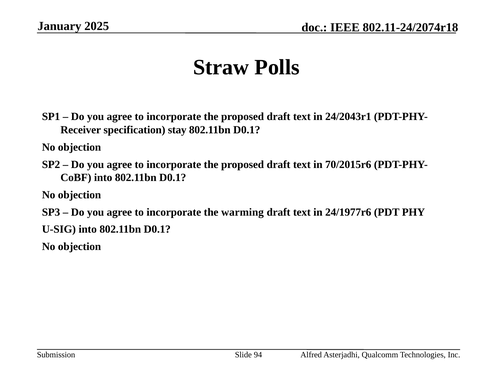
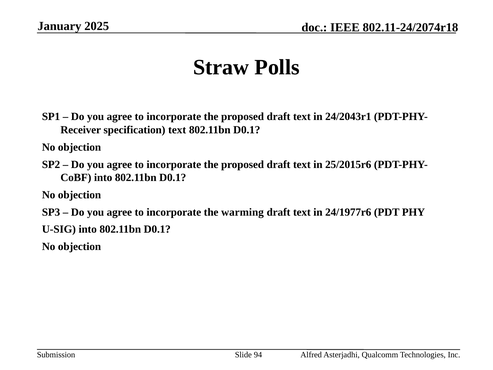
specification stay: stay -> text
70/2015r6: 70/2015r6 -> 25/2015r6
